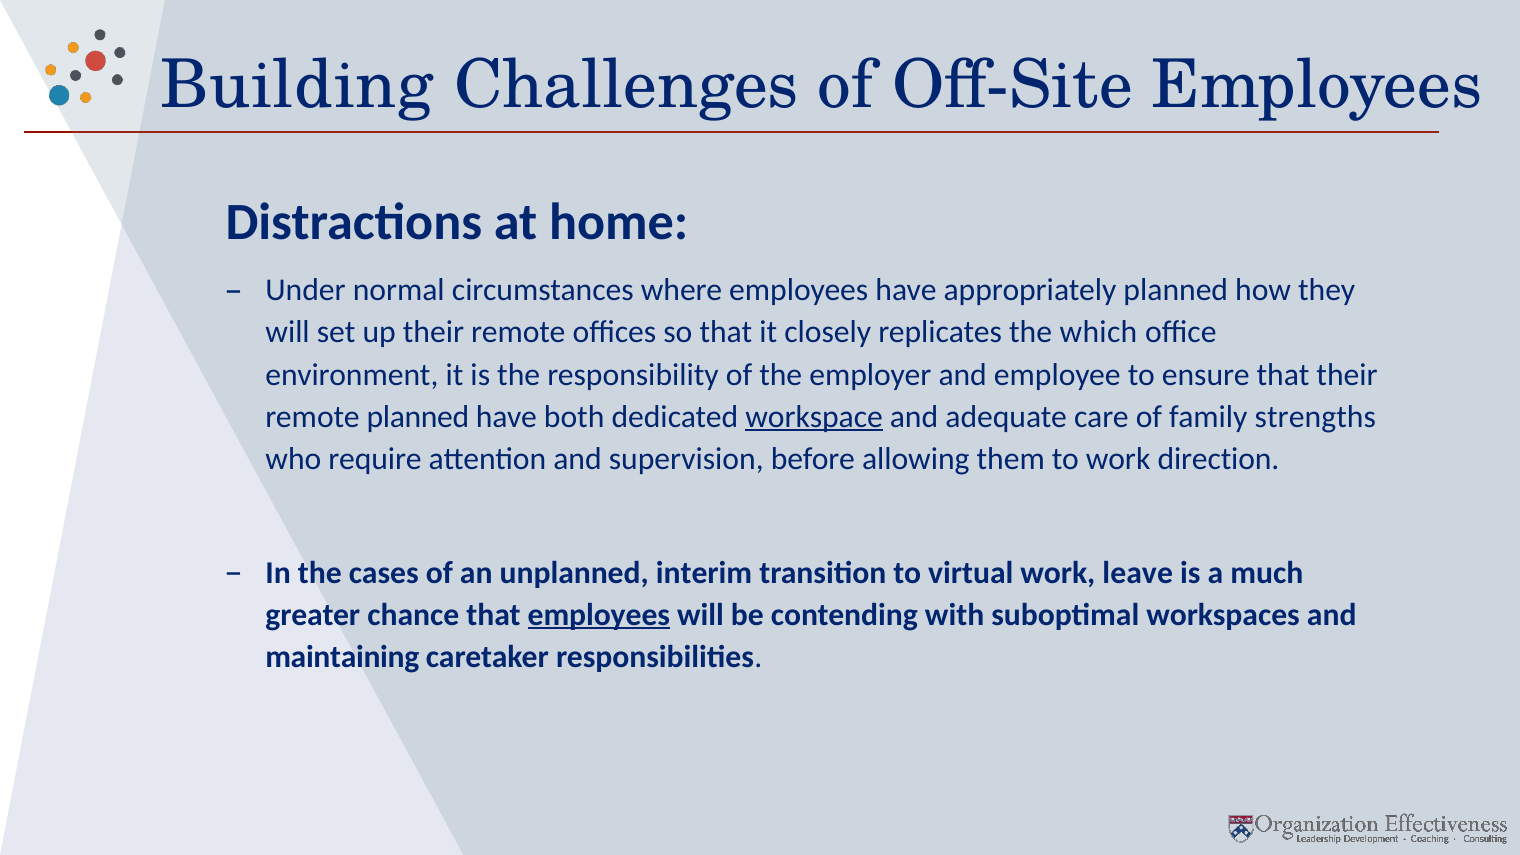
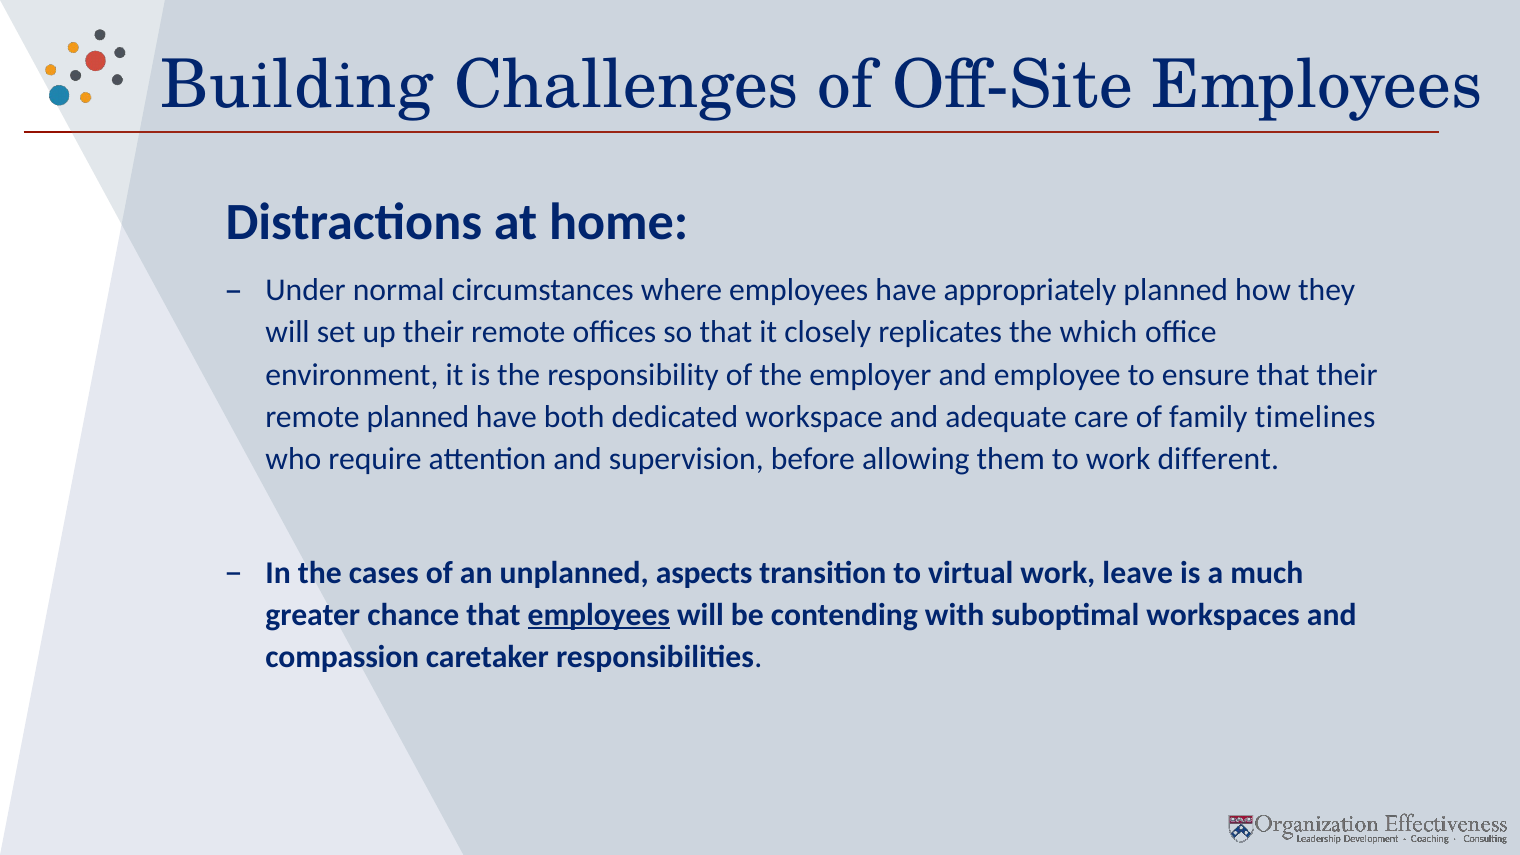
workspace underline: present -> none
strengths: strengths -> timelines
direction: direction -> different
interim: interim -> aspects
maintaining: maintaining -> compassion
